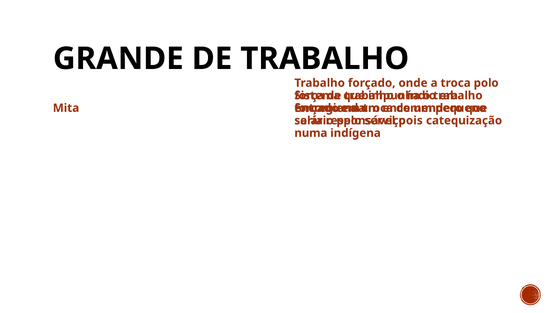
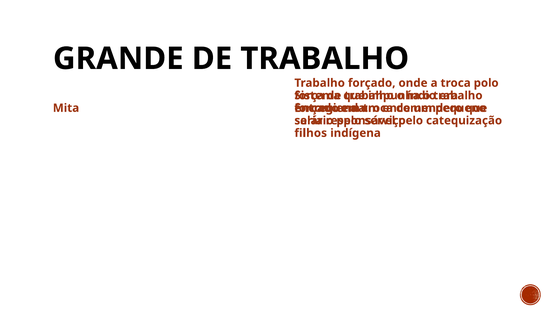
pois at (411, 120): pois -> pelo
numa: numa -> filhos
